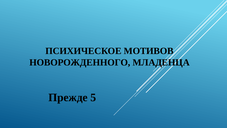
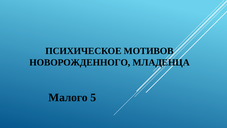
Прежде: Прежде -> Малого
